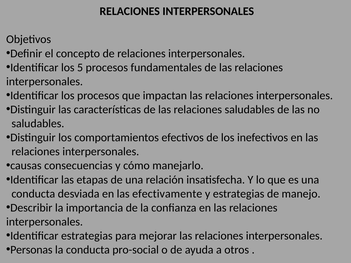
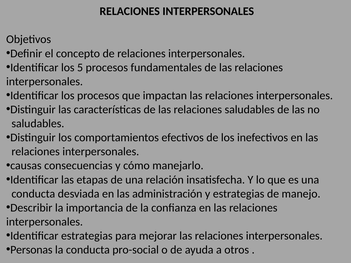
efectivamente: efectivamente -> administración
